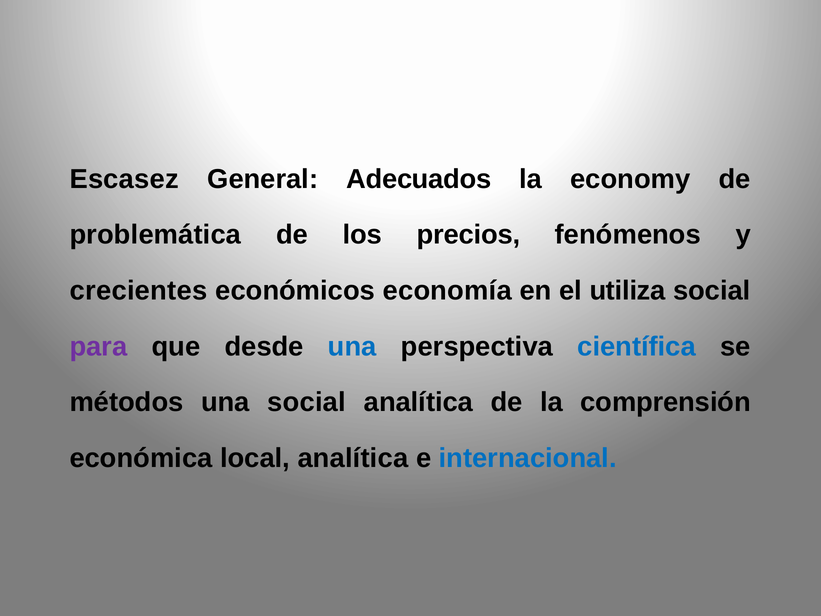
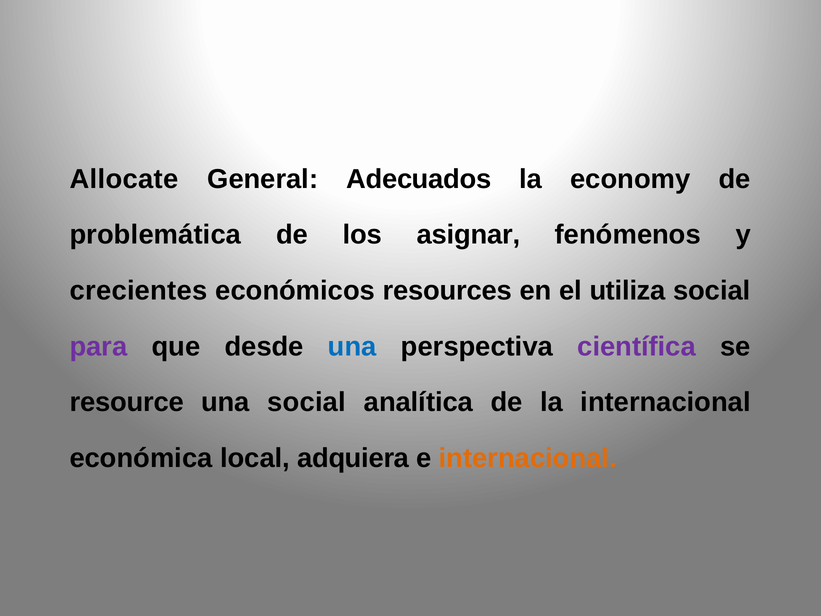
Escasez: Escasez -> Allocate
precios: precios -> asignar
economía: economía -> resources
científica colour: blue -> purple
métodos: métodos -> resource
la comprensión: comprensión -> internacional
local analítica: analítica -> adquiera
internacional at (528, 458) colour: blue -> orange
